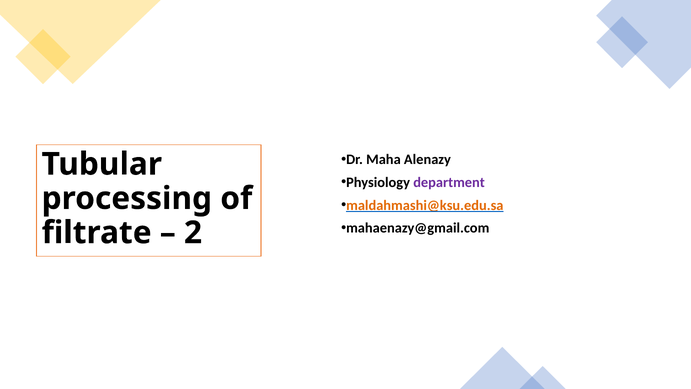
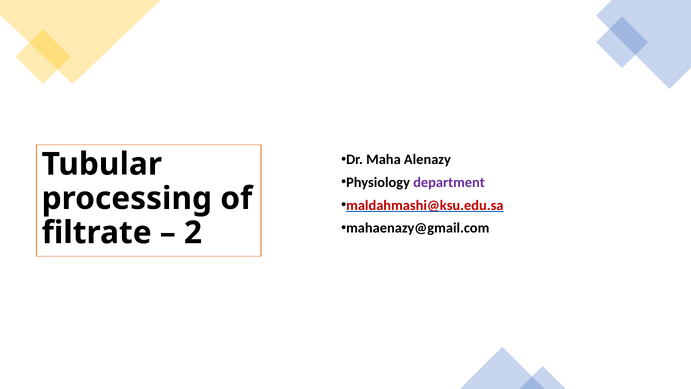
maldahmashi@ksu.edu.sa colour: orange -> red
